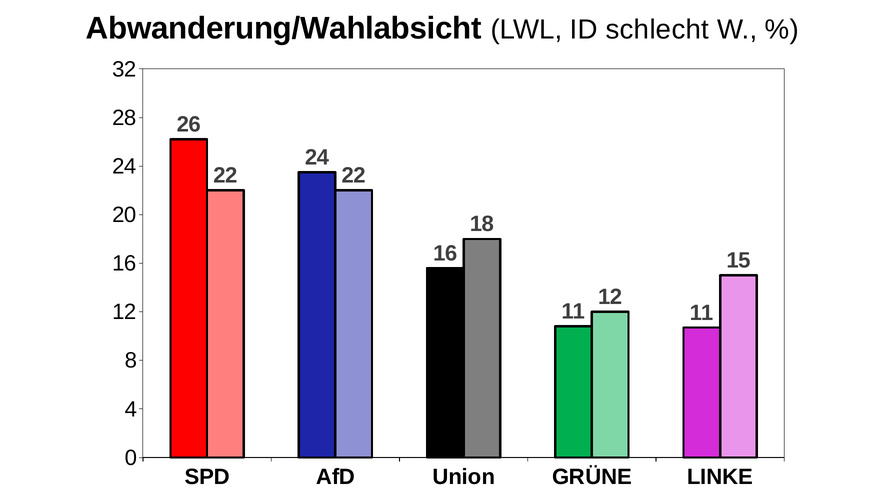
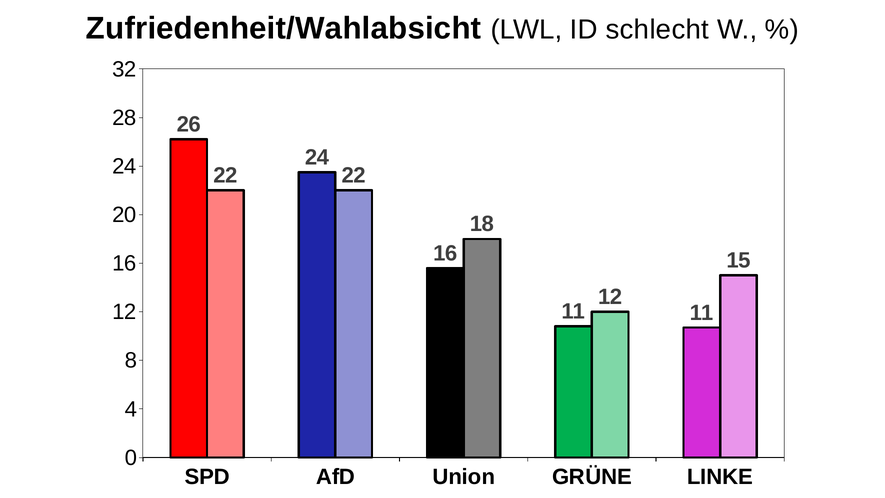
Abwanderung/Wahlabsicht: Abwanderung/Wahlabsicht -> Zufriedenheit/Wahlabsicht
